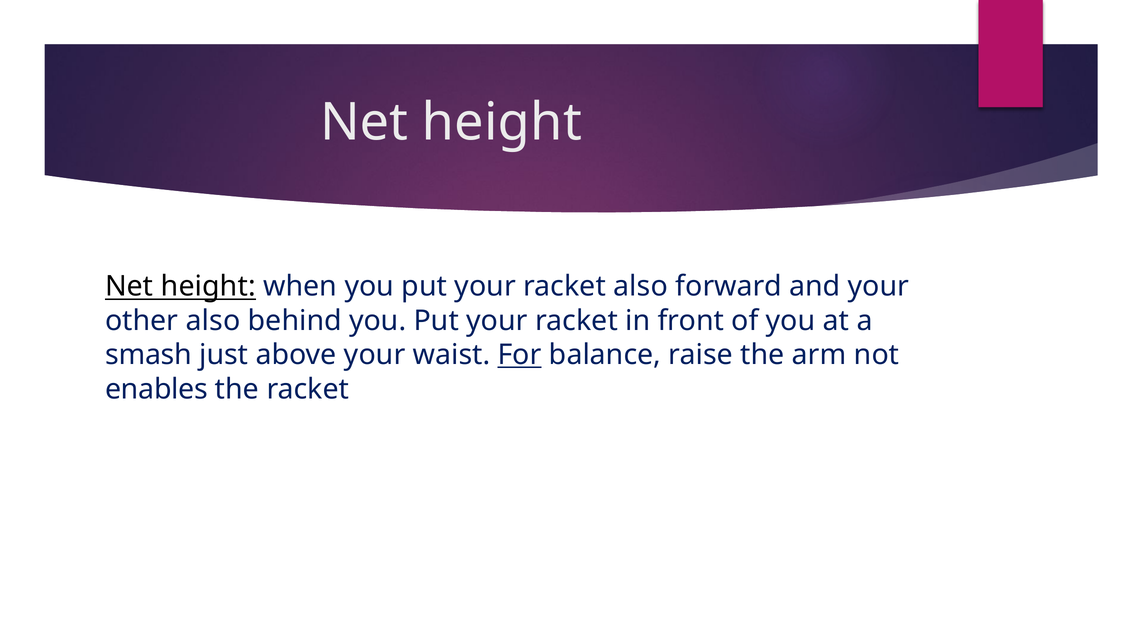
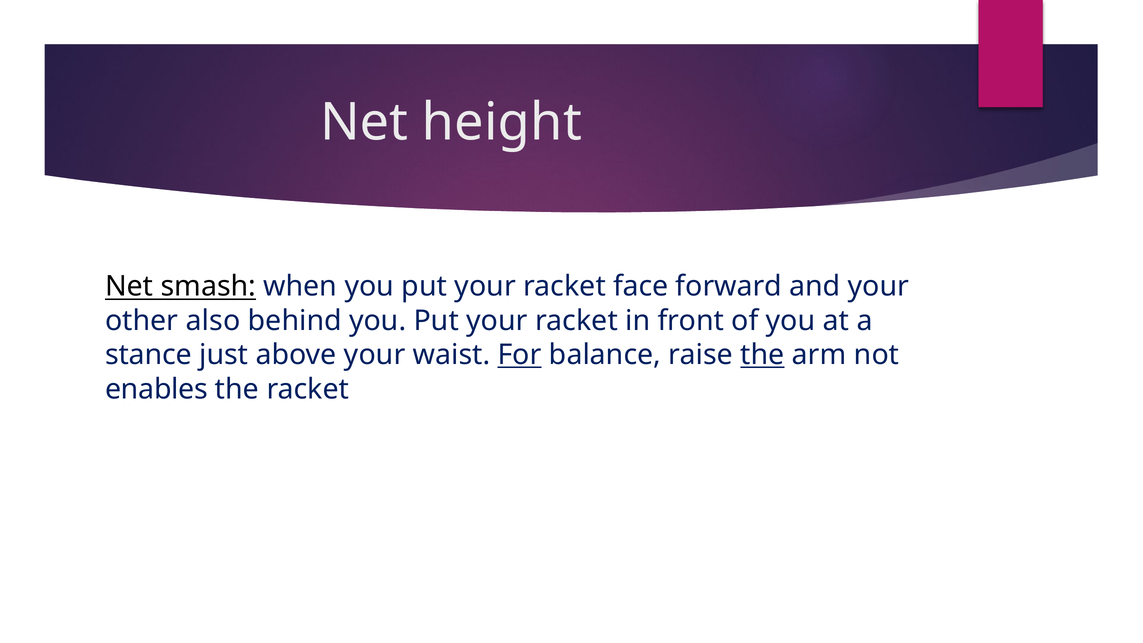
height at (208, 286): height -> smash
racket also: also -> face
smash: smash -> stance
the at (762, 355) underline: none -> present
